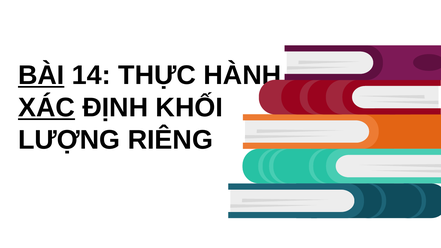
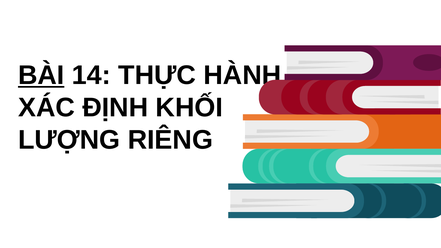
XÁC underline: present -> none
